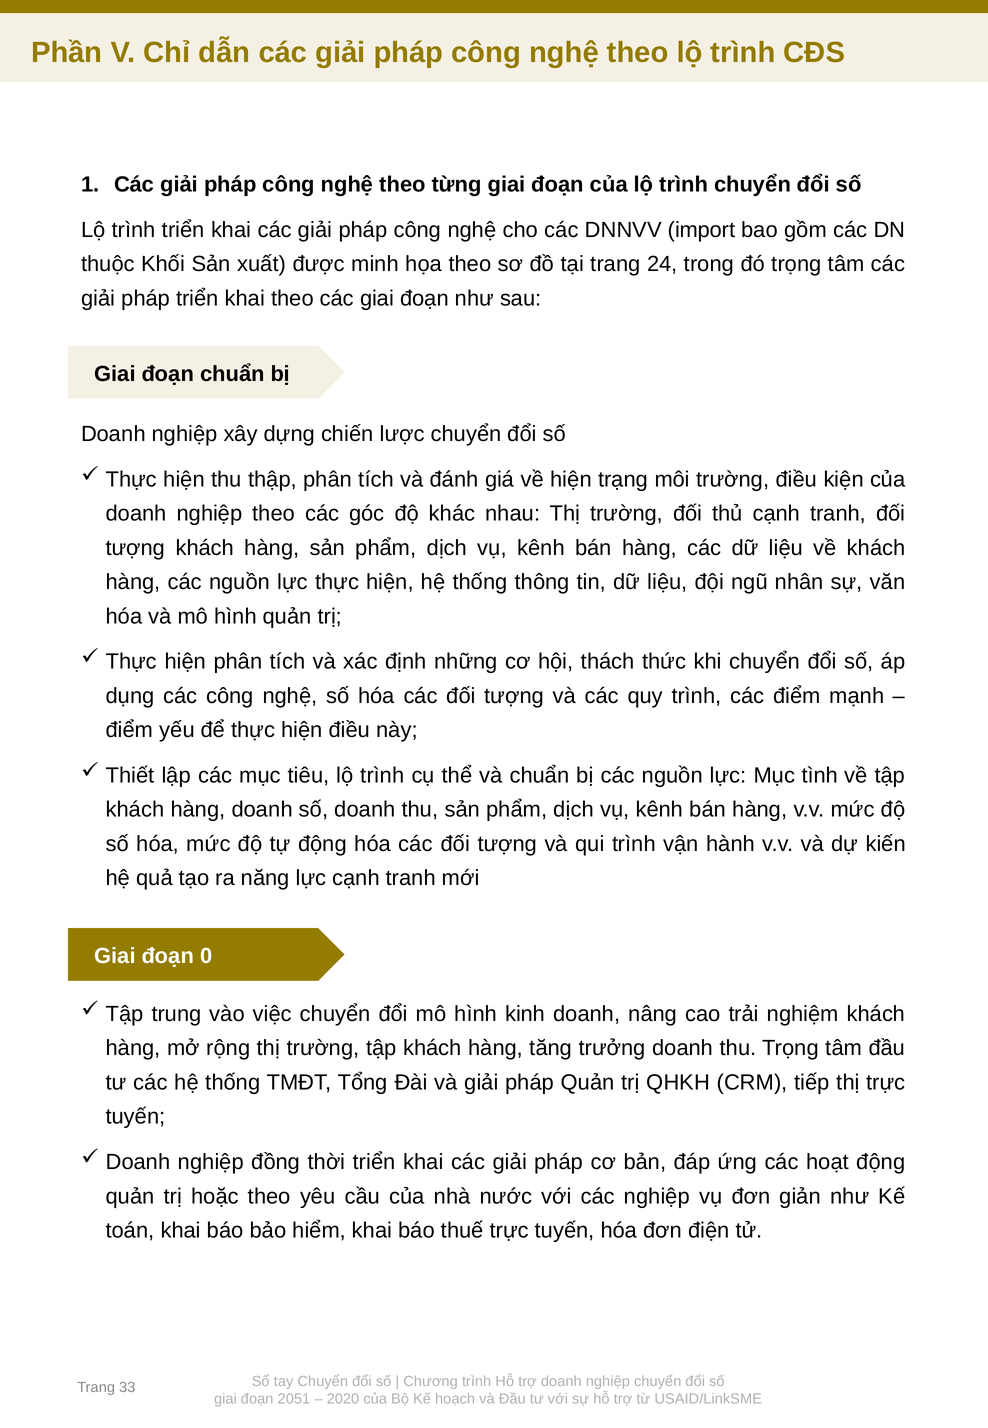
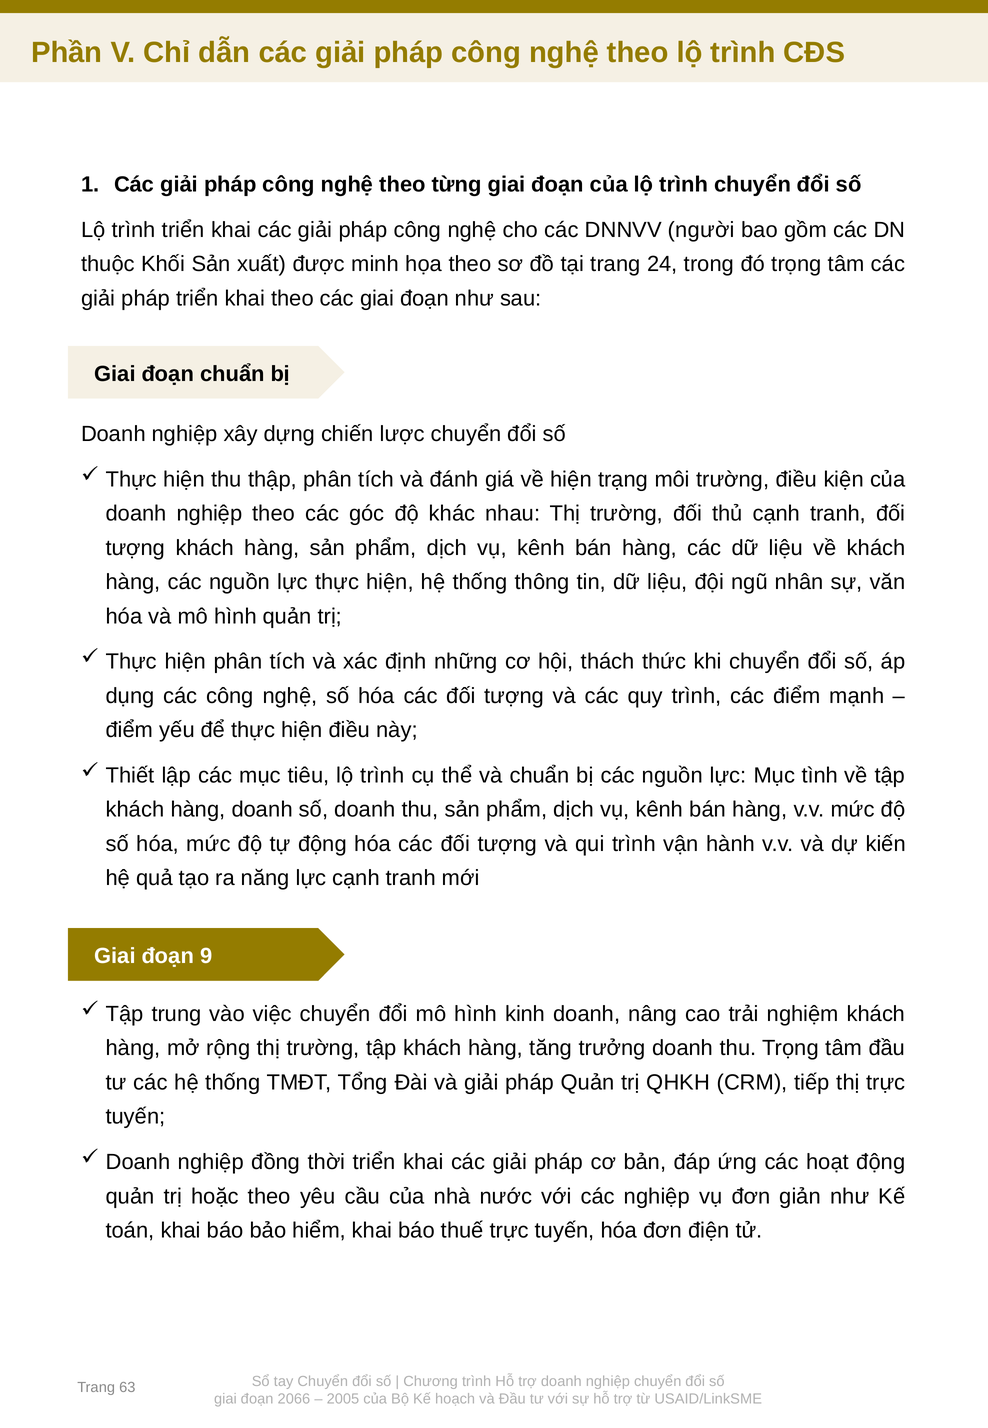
import: import -> người
0: 0 -> 9
33: 33 -> 63
2051: 2051 -> 2066
2020: 2020 -> 2005
